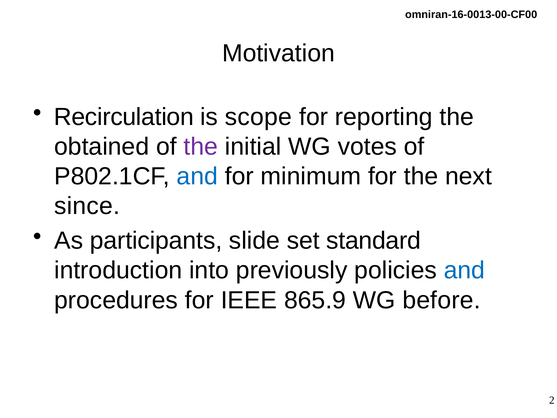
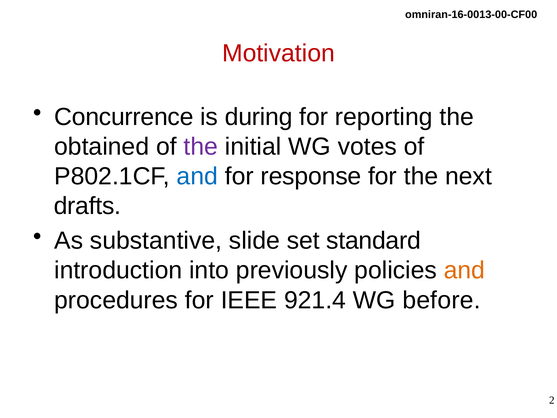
Motivation colour: black -> red
Recirculation: Recirculation -> Concurrence
scope: scope -> during
minimum: minimum -> response
since: since -> drafts
participants: participants -> substantive
and at (464, 270) colour: blue -> orange
865.9: 865.9 -> 921.4
